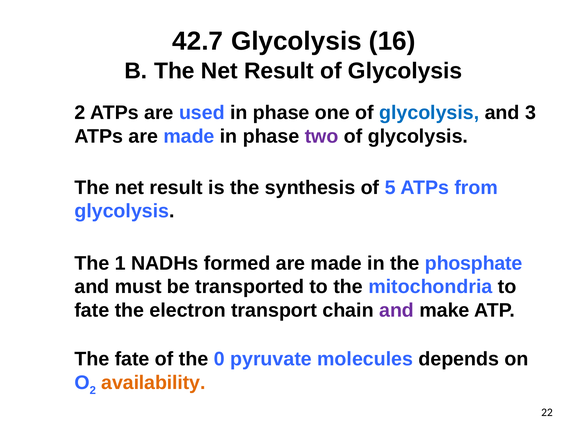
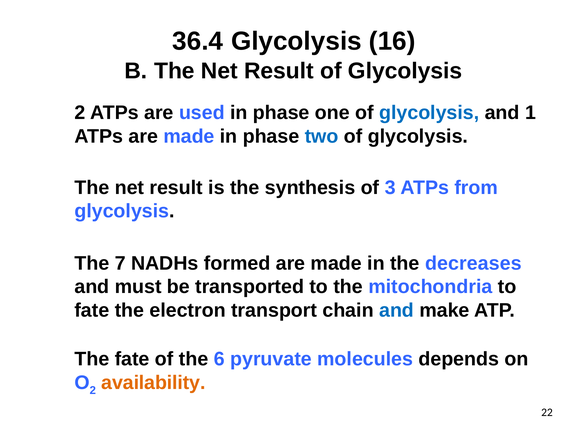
42.7: 42.7 -> 36.4
3: 3 -> 1
two colour: purple -> blue
5: 5 -> 3
1: 1 -> 7
phosphate: phosphate -> decreases
and at (397, 310) colour: purple -> blue
0: 0 -> 6
